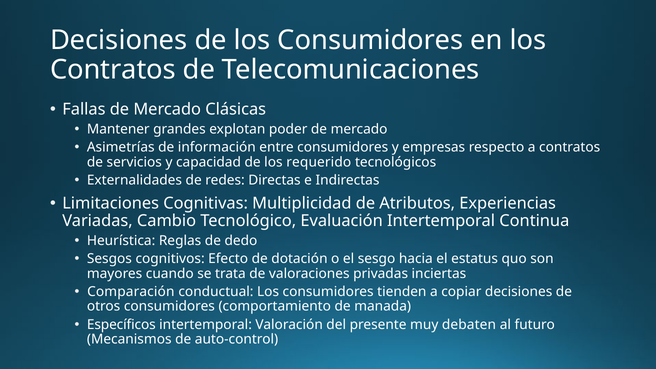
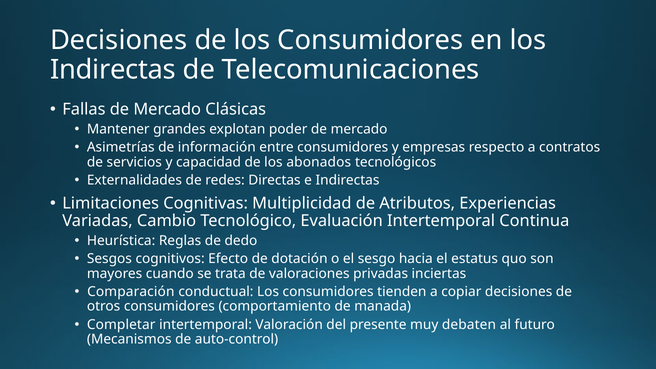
Contratos at (113, 70): Contratos -> Indirectas
requerido: requerido -> abonados
Específicos: Específicos -> Completar
